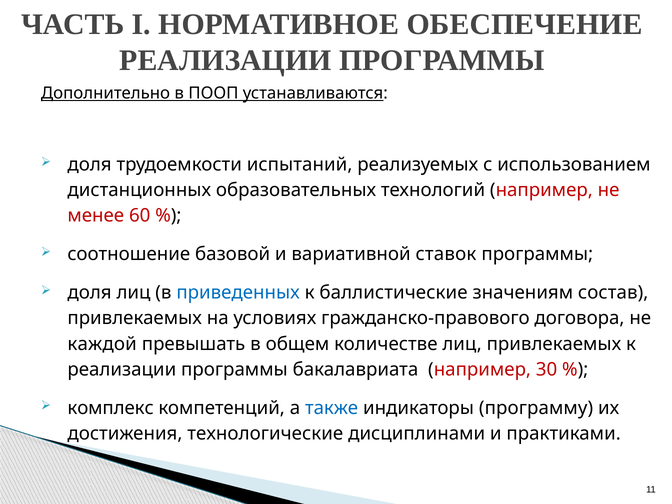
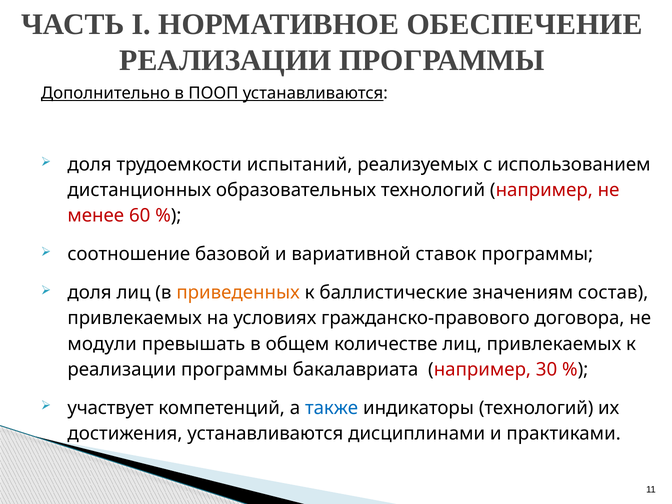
приведенных colour: blue -> orange
каждой: каждой -> модули
комплекс: комплекс -> участвует
индикаторы программу: программу -> технологий
достижения технологические: технологические -> устанавливаются
